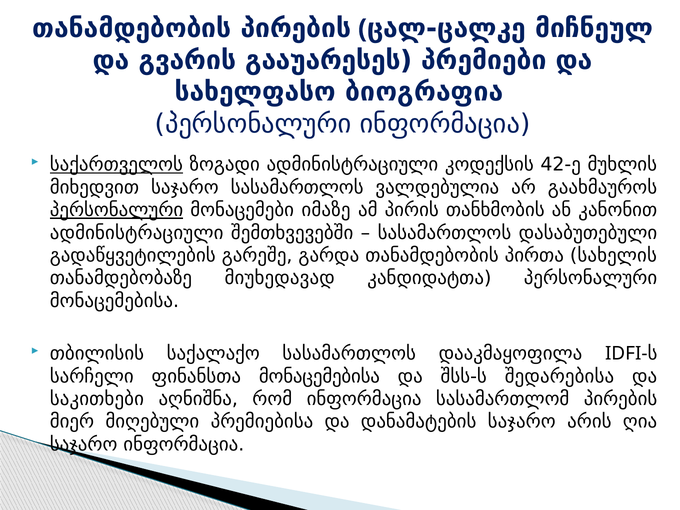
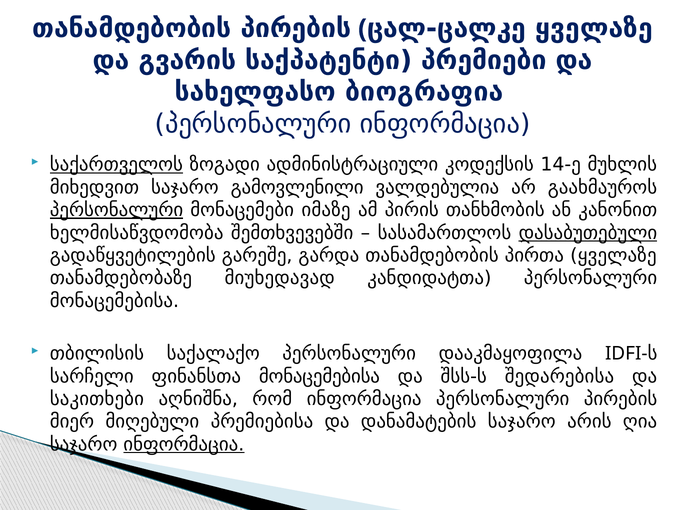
ცალ-ცალკე მიჩნეულ: მიჩნეულ -> ყველაზე
გააუარესეს: გააუარესეს -> საქპატენტი
42-ე: 42-ე -> 14-ე
საჯარო სასამართლოს: სასამართლოს -> გამოვლენილი
ადმინისტრაციული at (137, 233): ადმინისტრაციული -> ხელმისაწვდომობა
დასაბუთებული underline: none -> present
პირთა სახელის: სახელის -> ყველაზე
საქალაქო სასამართლოს: სასამართლოს -> პერსონალური
ინფორმაცია სასამართლომ: სასამართლომ -> პერსონალური
ინფორმაცია at (184, 444) underline: none -> present
